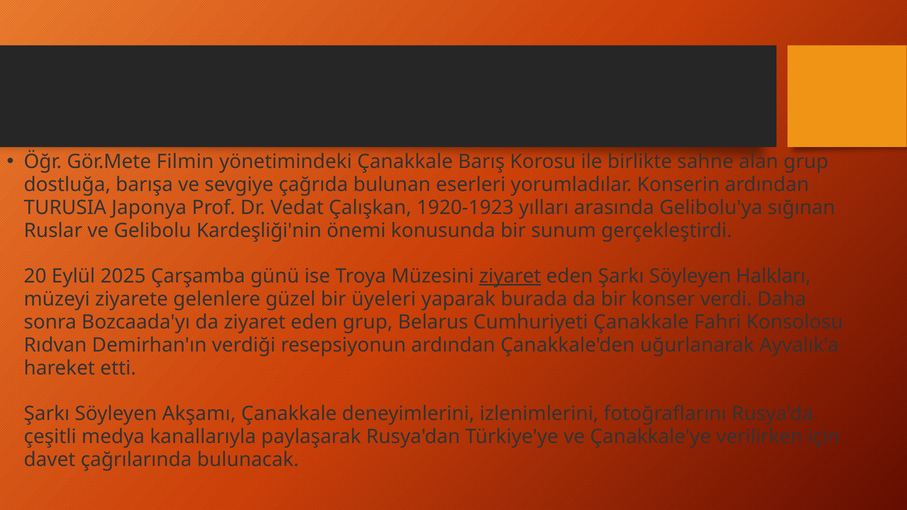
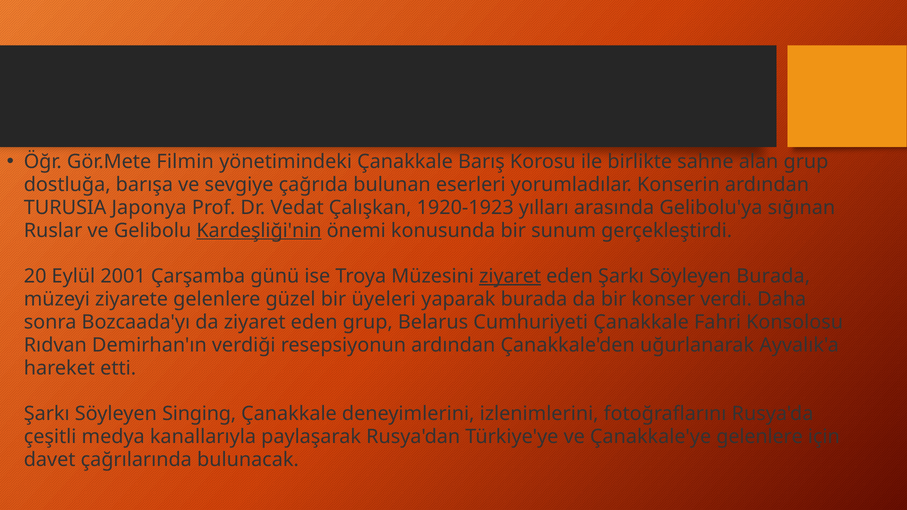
Kardeşliği'nin underline: none -> present
2025: 2025 -> 2001
Söyleyen Halkları: Halkları -> Burada
Akşamı: Akşamı -> Singing
Çanakkale'ye verilirken: verilirken -> gelenlere
